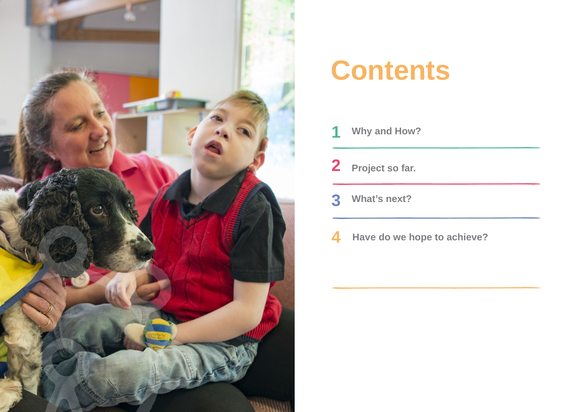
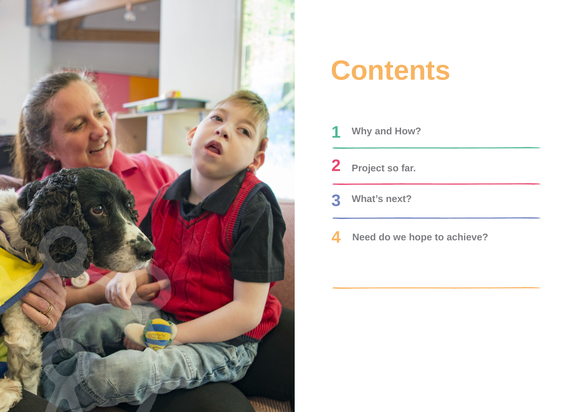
Have: Have -> Need
